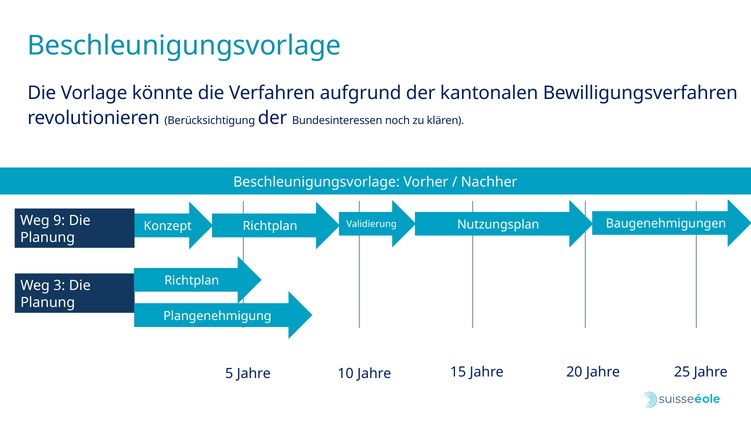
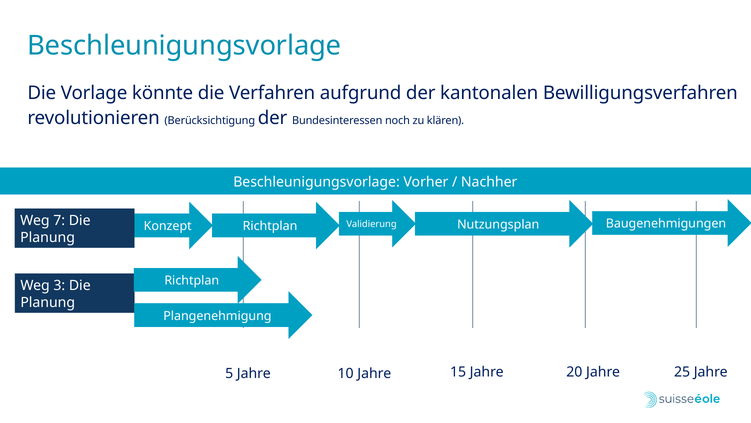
9: 9 -> 7
